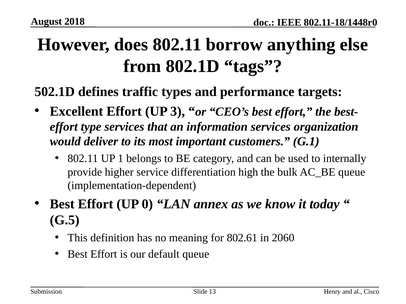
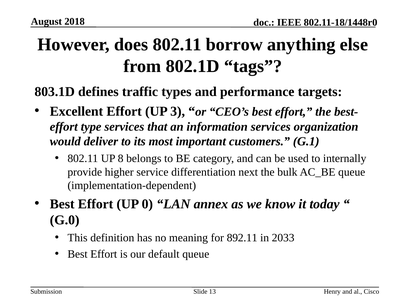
502.1D: 502.1D -> 803.1D
1: 1 -> 8
high: high -> next
G.5: G.5 -> G.0
802.61: 802.61 -> 892.11
2060: 2060 -> 2033
